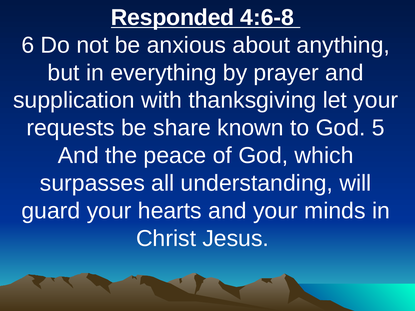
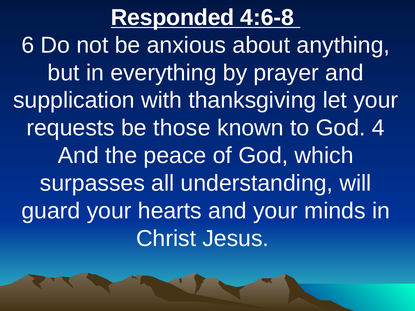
share: share -> those
5: 5 -> 4
